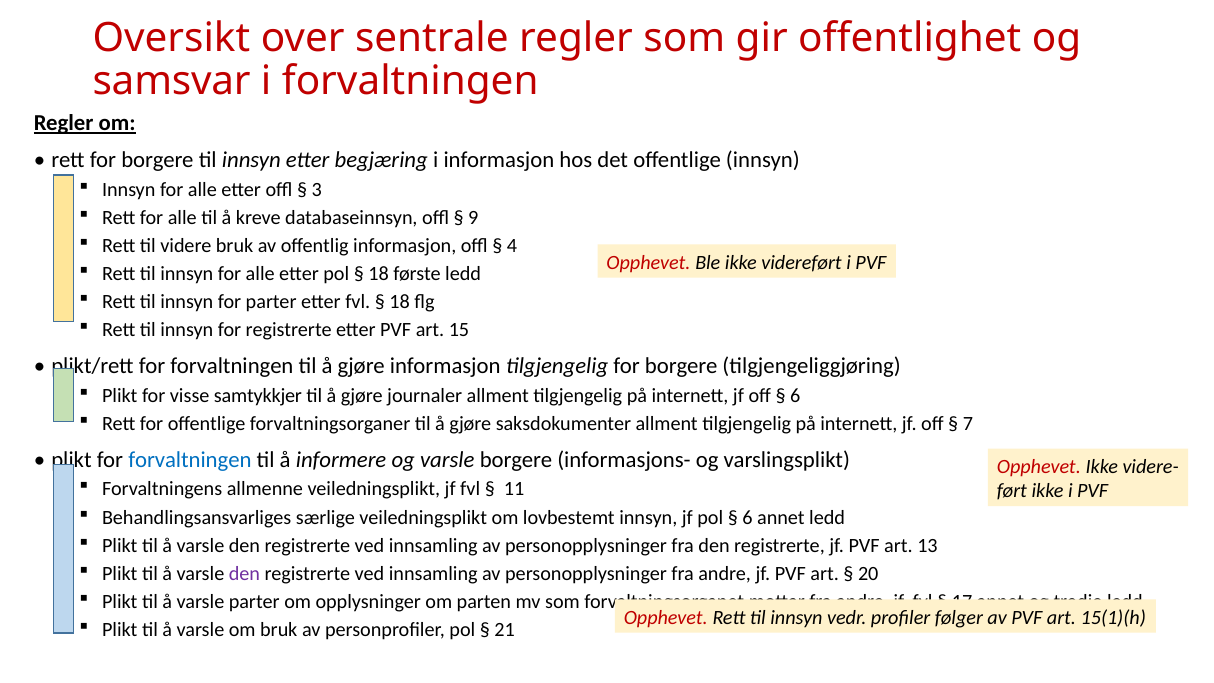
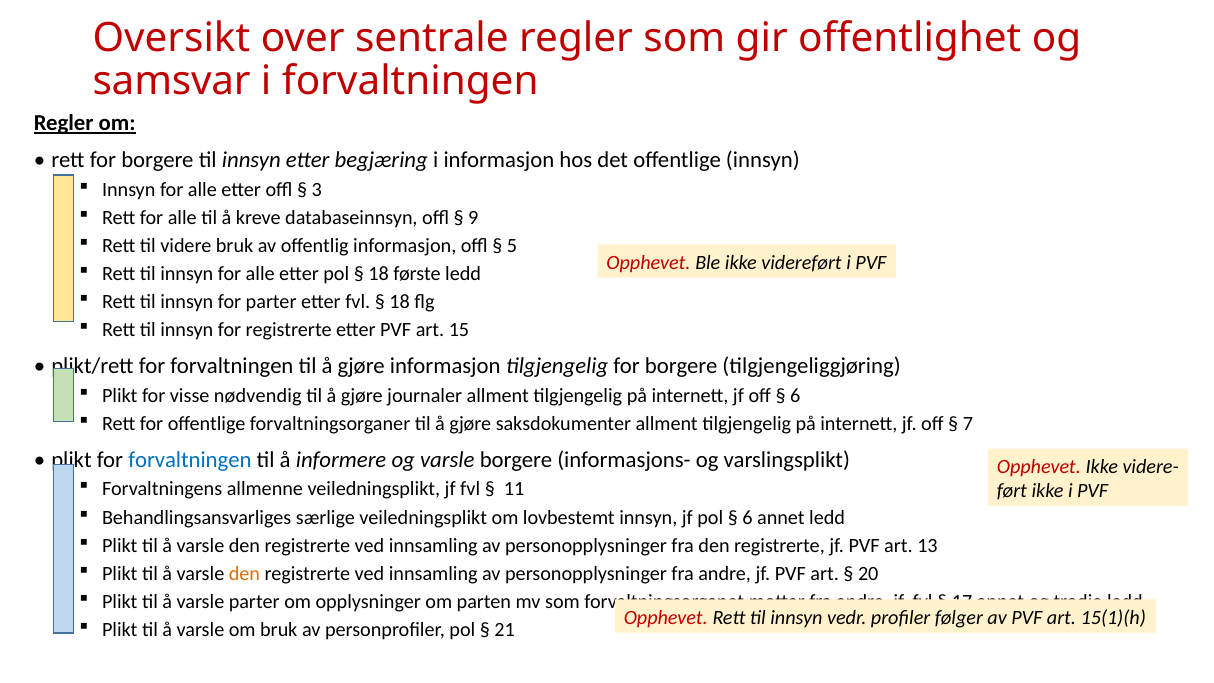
4: 4 -> 5
samtykkjer: samtykkjer -> nødvendig
den at (244, 574) colour: purple -> orange
